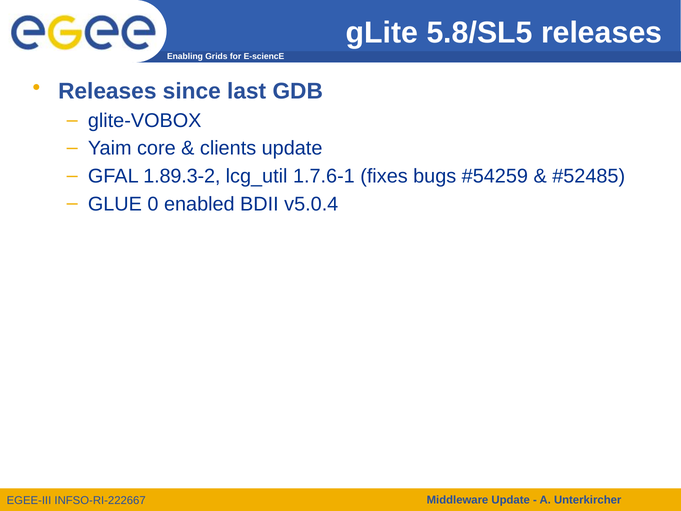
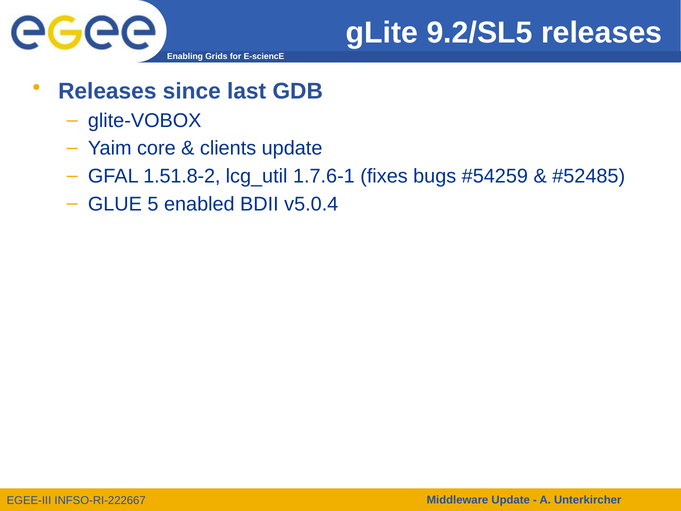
5.8/SL5: 5.8/SL5 -> 9.2/SL5
1.89.3-2: 1.89.3-2 -> 1.51.8-2
0: 0 -> 5
